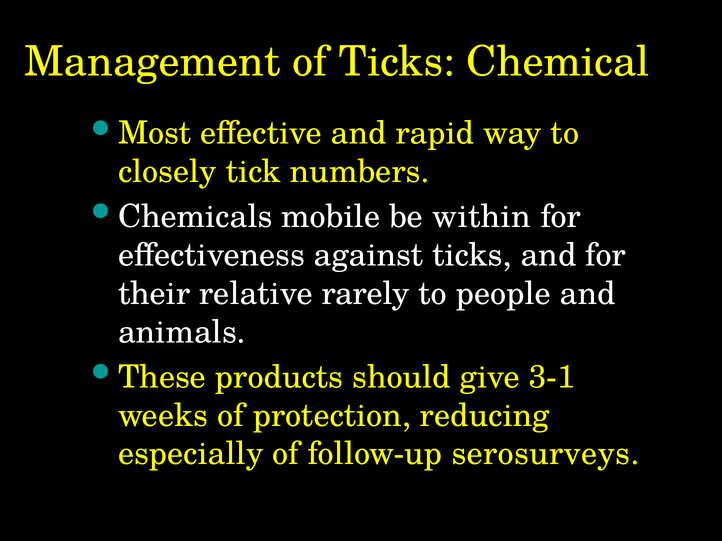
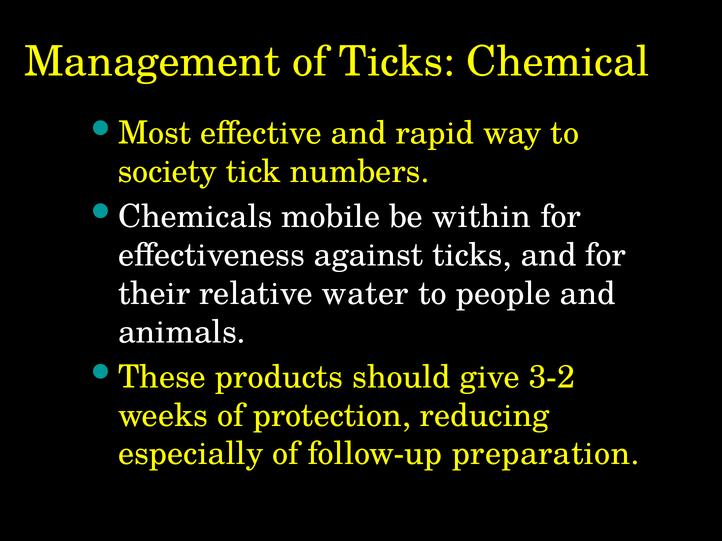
closely: closely -> society
rarely: rarely -> water
3-1: 3-1 -> 3-2
serosurveys: serosurveys -> preparation
